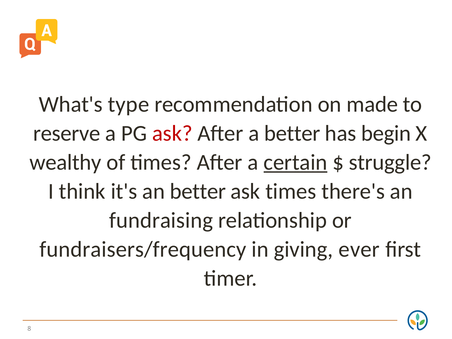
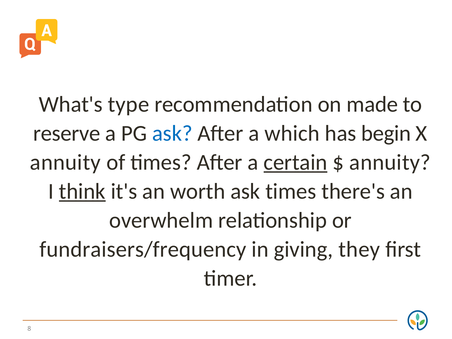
ask at (172, 133) colour: red -> blue
a better: better -> which
wealthy at (66, 162): wealthy -> annuity
struggle at (390, 162): struggle -> annuity
think underline: none -> present
an better: better -> worth
fundraising: fundraising -> overwhelm
ever: ever -> they
